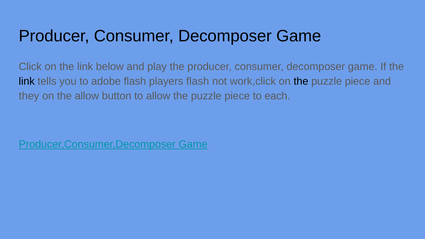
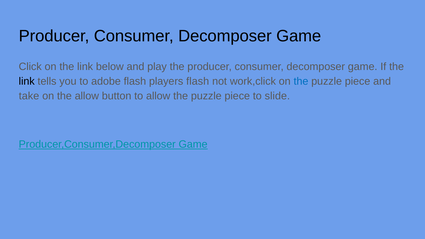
the at (301, 81) colour: black -> blue
they: they -> take
each: each -> slide
